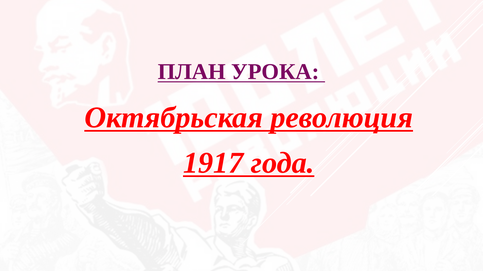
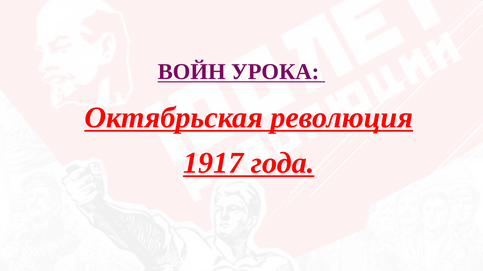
ПЛАН: ПЛАН -> ВОЙН
